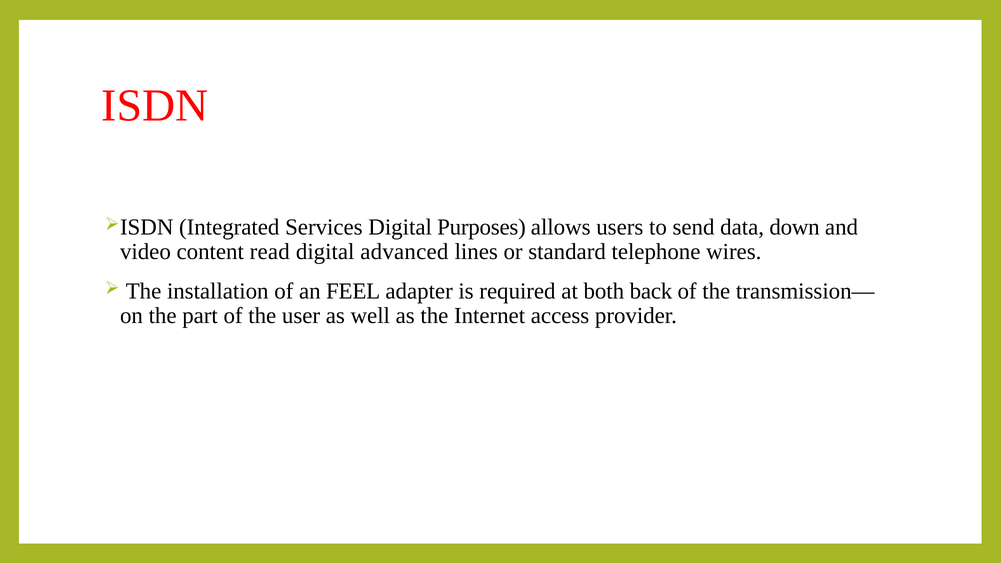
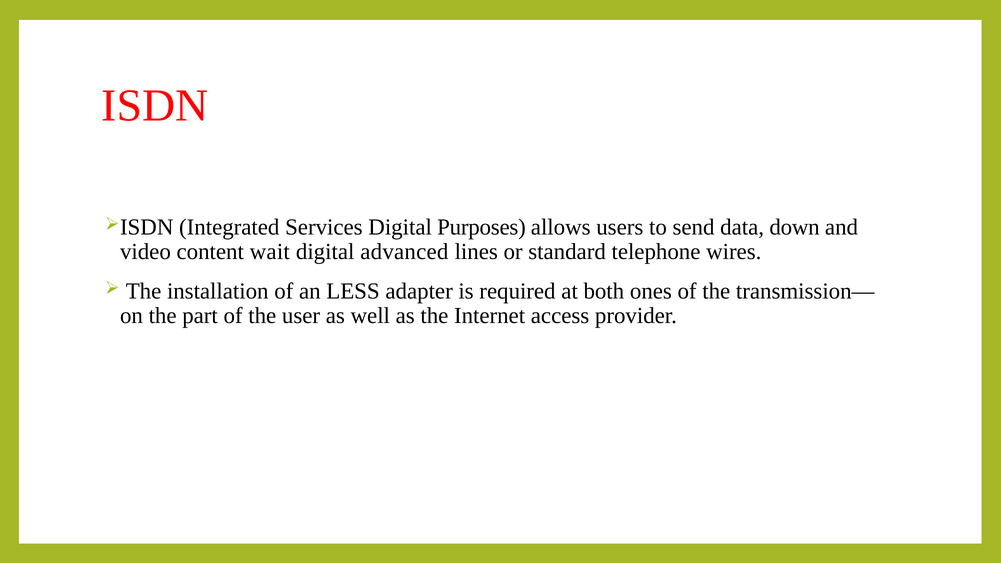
read: read -> wait
FEEL: FEEL -> LESS
back: back -> ones
